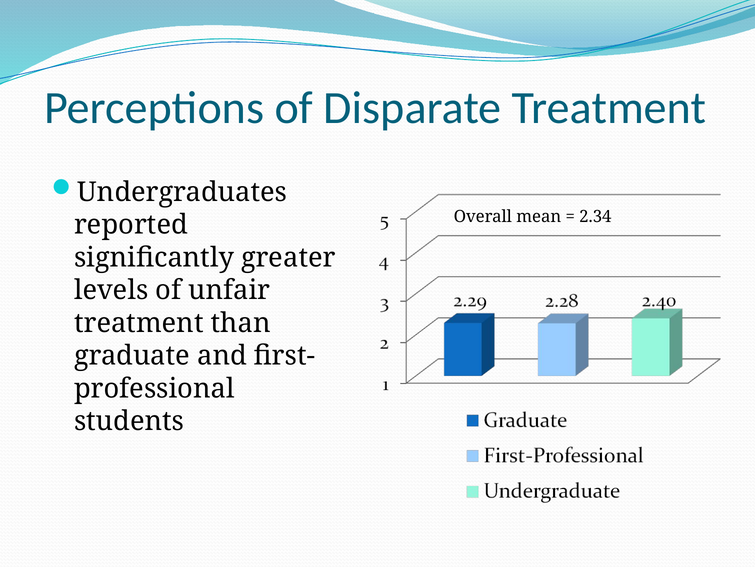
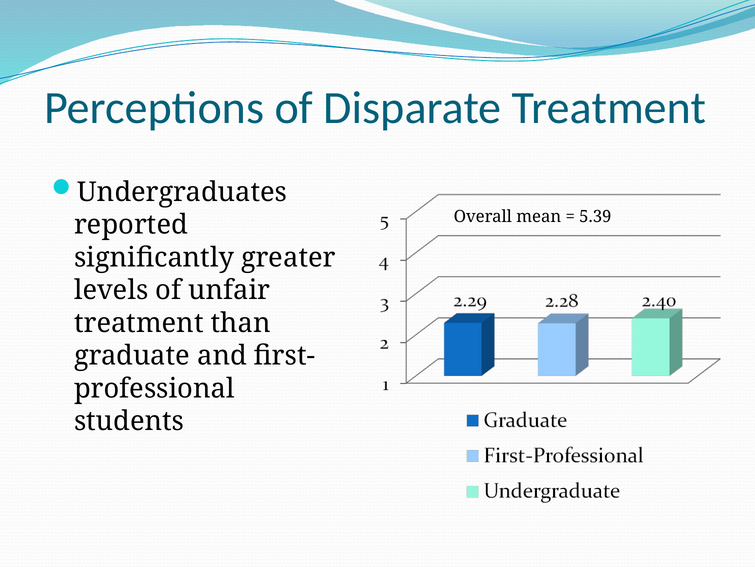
2.34: 2.34 -> 5.39
